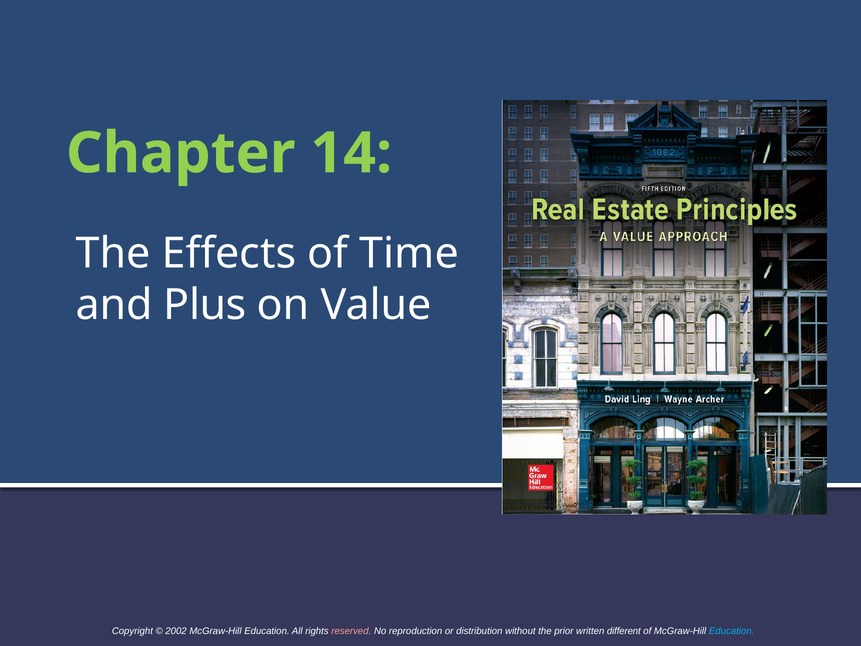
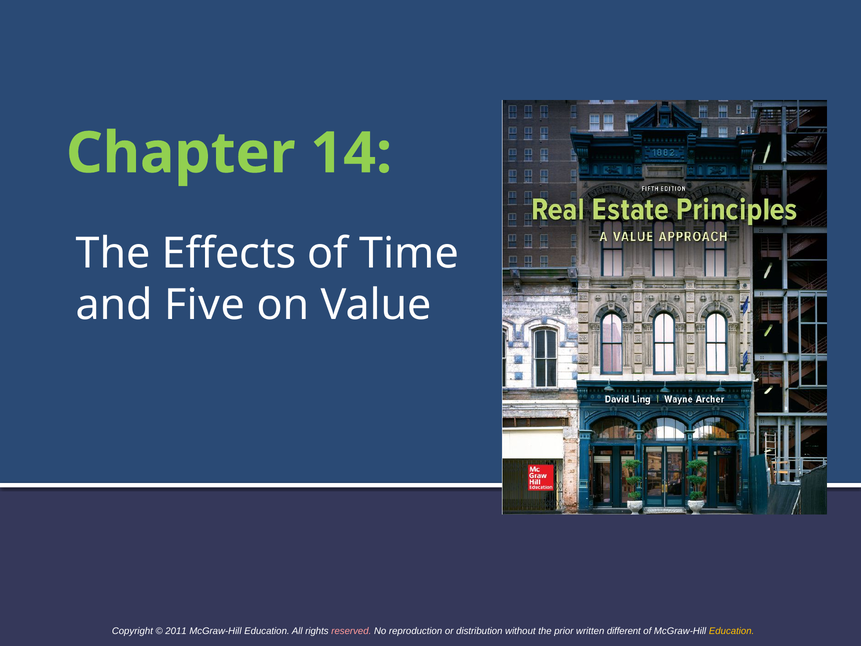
Plus: Plus -> Five
2002: 2002 -> 2011
Education at (732, 631) colour: light blue -> yellow
